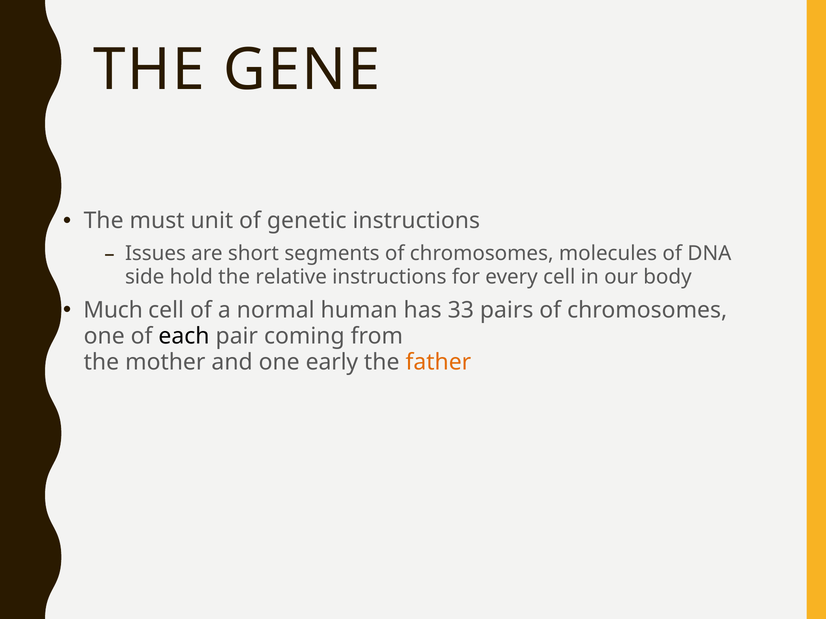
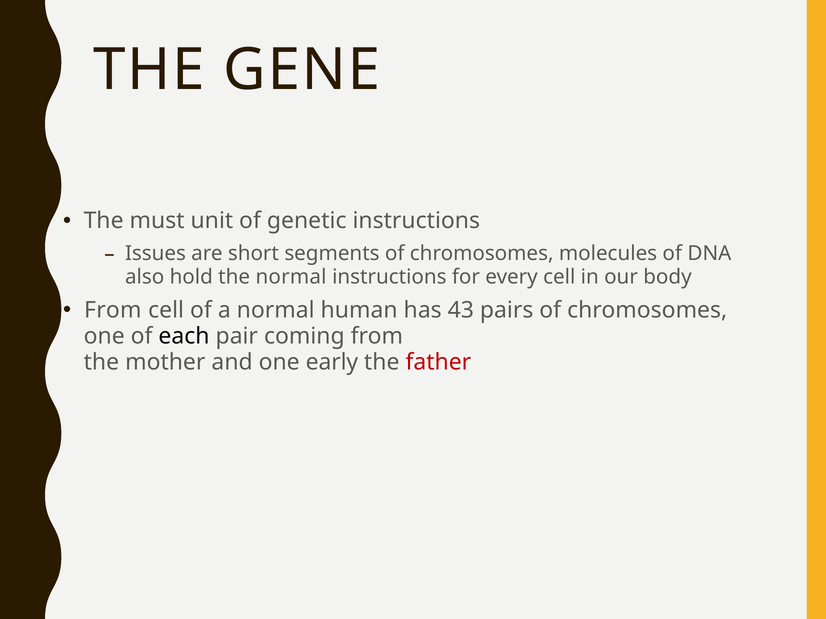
side: side -> also
the relative: relative -> normal
Much at (113, 310): Much -> From
33: 33 -> 43
father colour: orange -> red
